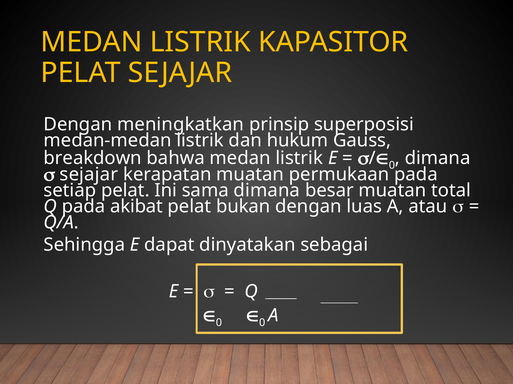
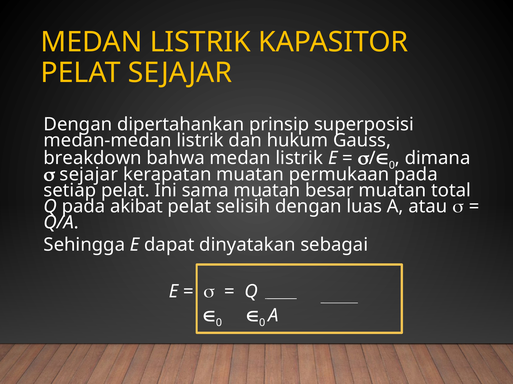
meningkatkan: meningkatkan -> dipertahankan
sama dimana: dimana -> muatan
bukan: bukan -> selisih
